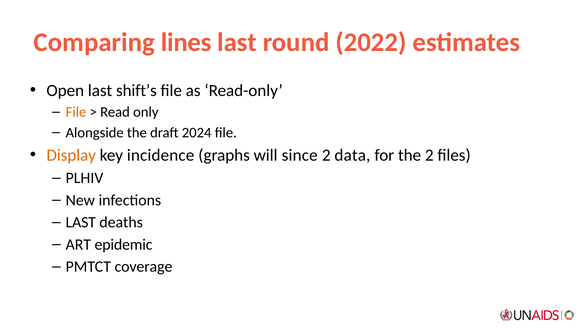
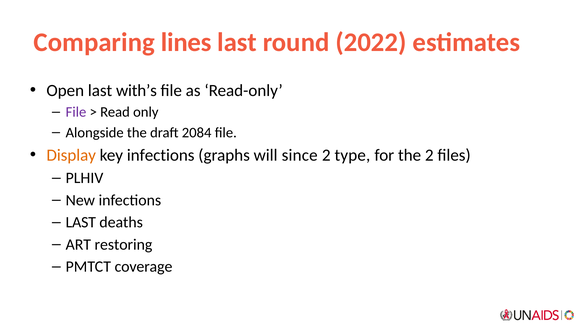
shift’s: shift’s -> with’s
File at (76, 112) colour: orange -> purple
2024: 2024 -> 2084
key incidence: incidence -> infections
data: data -> type
epidemic: epidemic -> restoring
